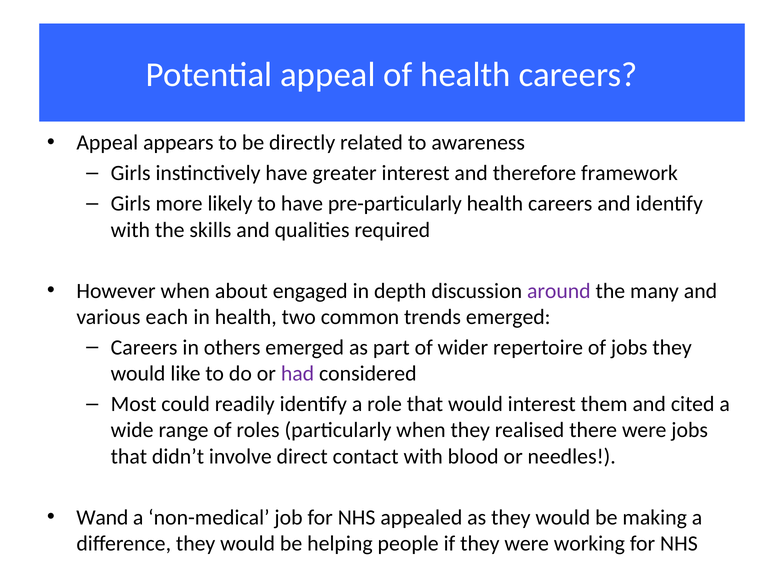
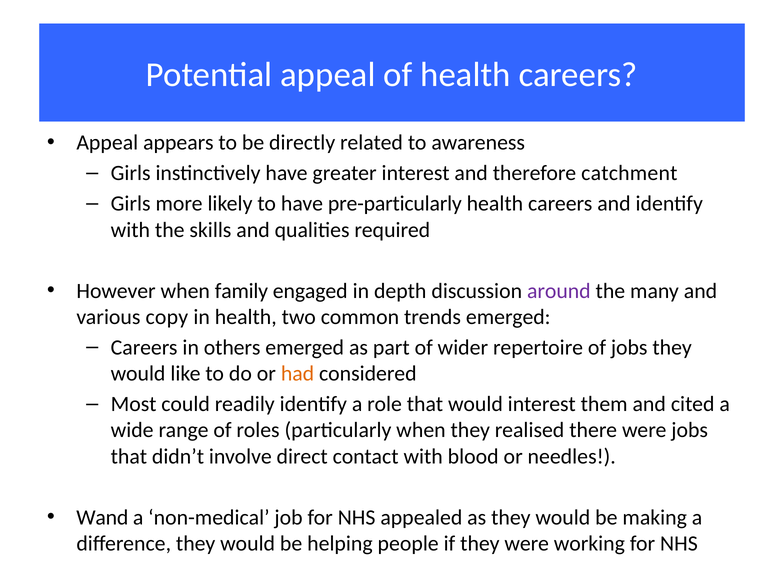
framework: framework -> catchment
about: about -> family
each: each -> copy
had colour: purple -> orange
